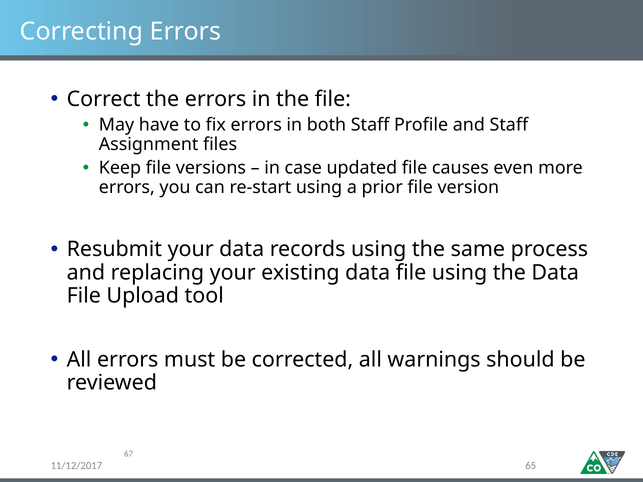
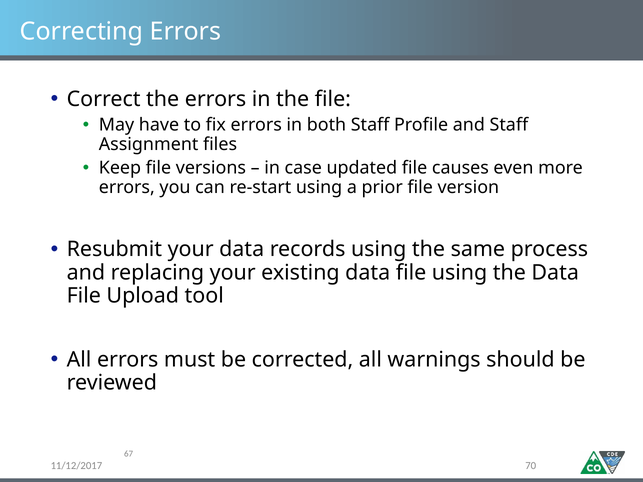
65: 65 -> 70
